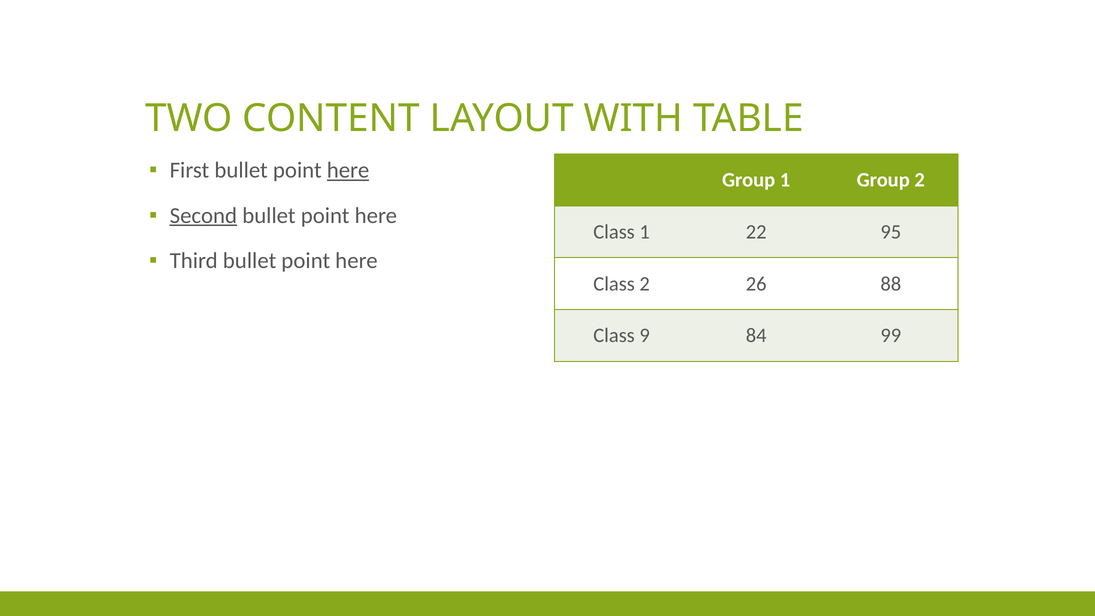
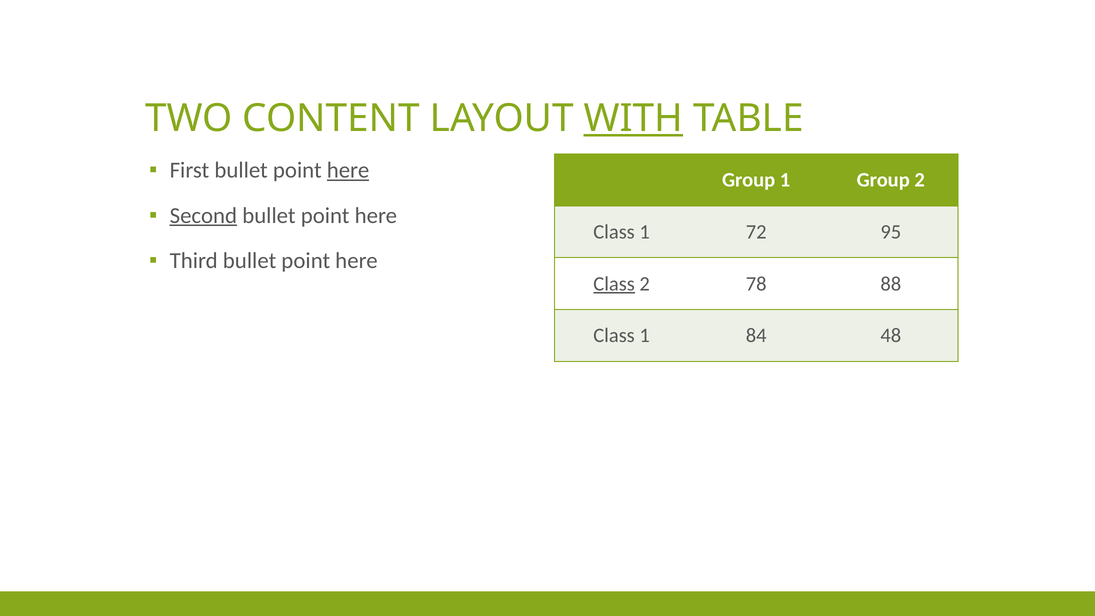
WITH underline: none -> present
22: 22 -> 72
Class at (614, 284) underline: none -> present
26: 26 -> 78
9 at (645, 336): 9 -> 1
99: 99 -> 48
